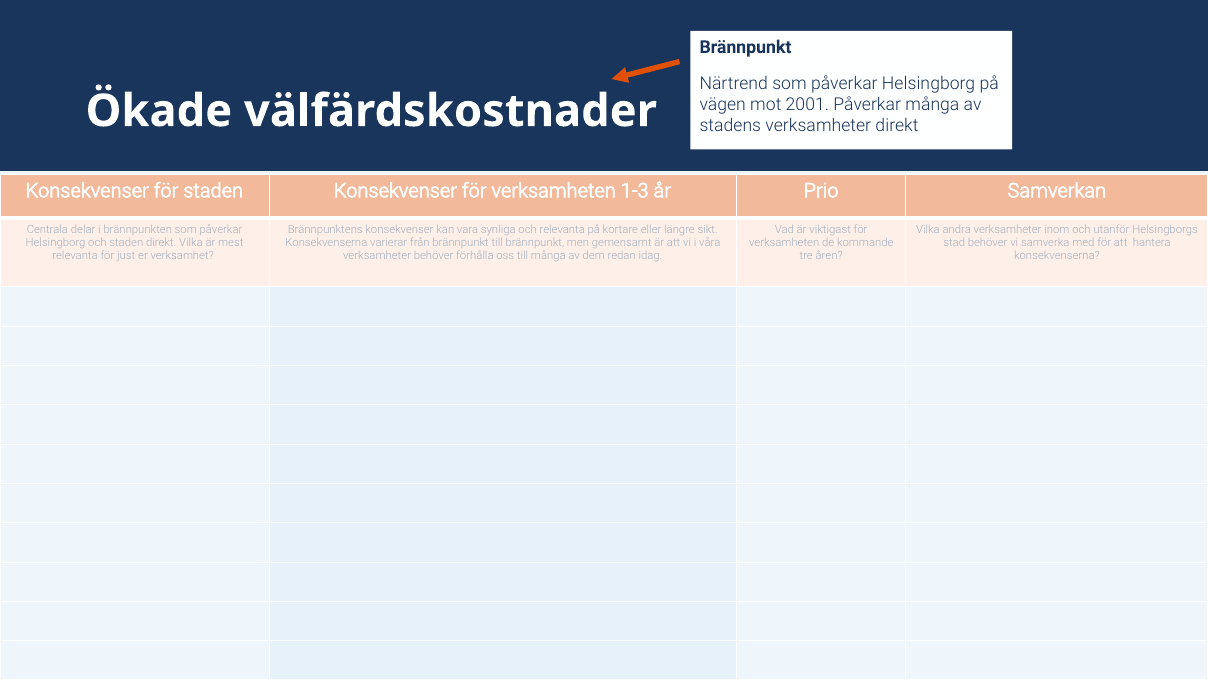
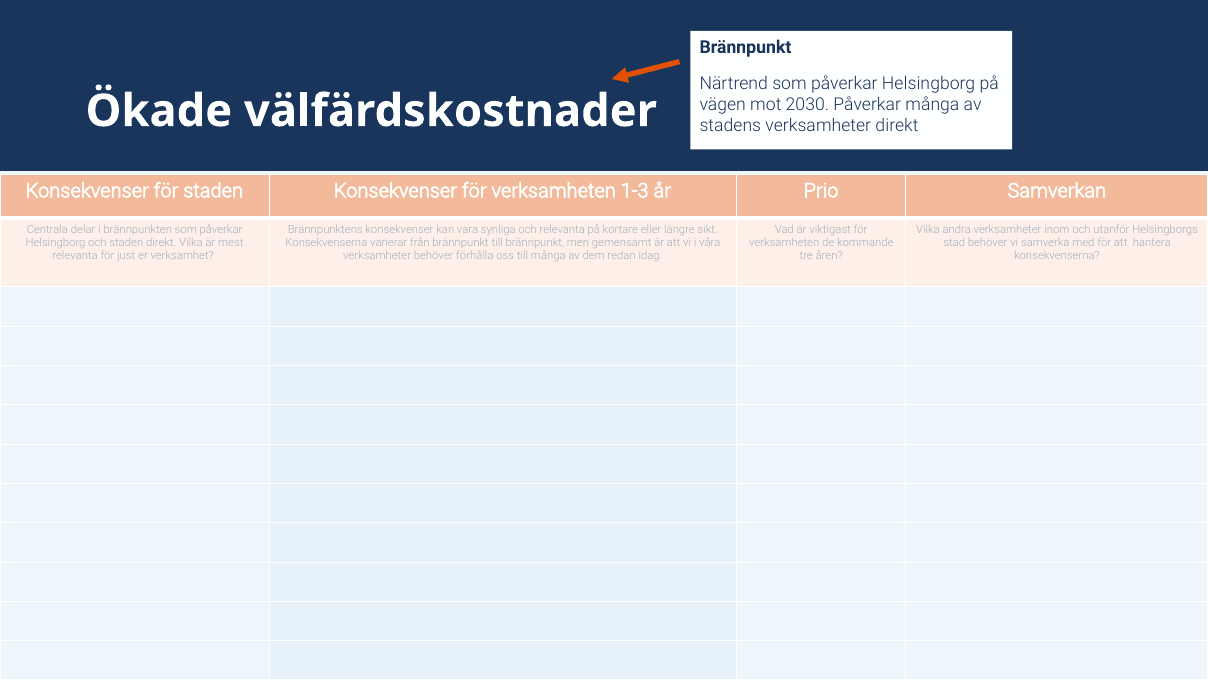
2001: 2001 -> 2030
